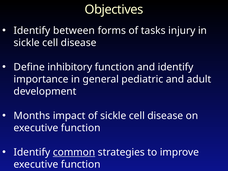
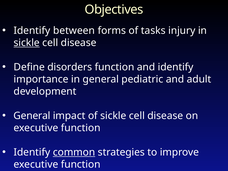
sickle at (27, 43) underline: none -> present
inhibitory: inhibitory -> disorders
Months at (32, 116): Months -> General
